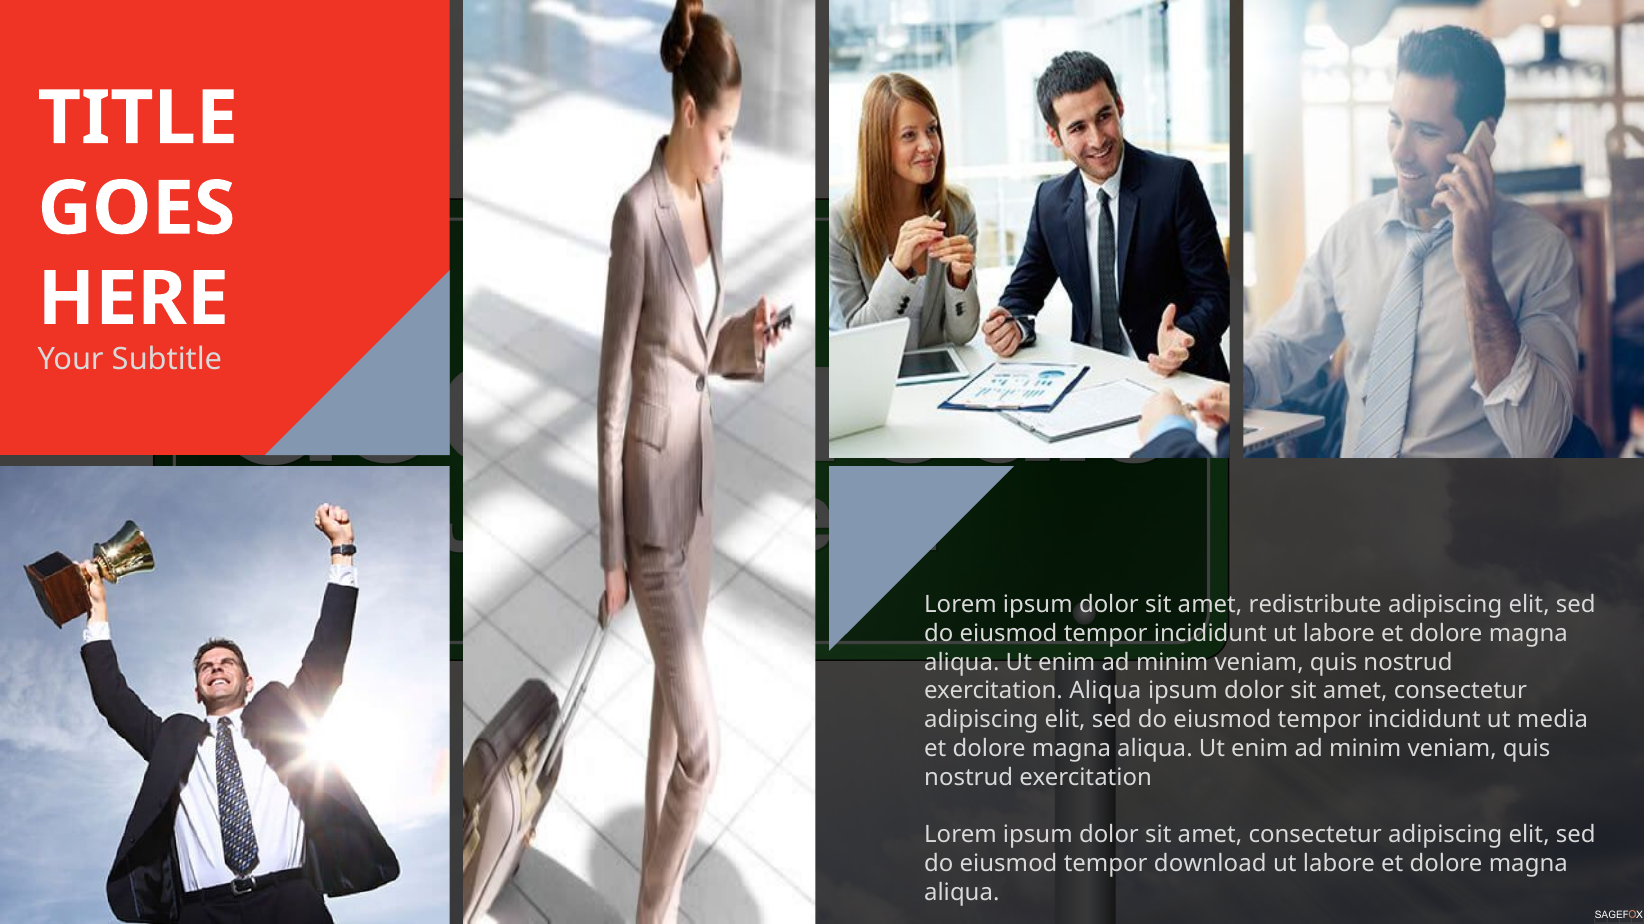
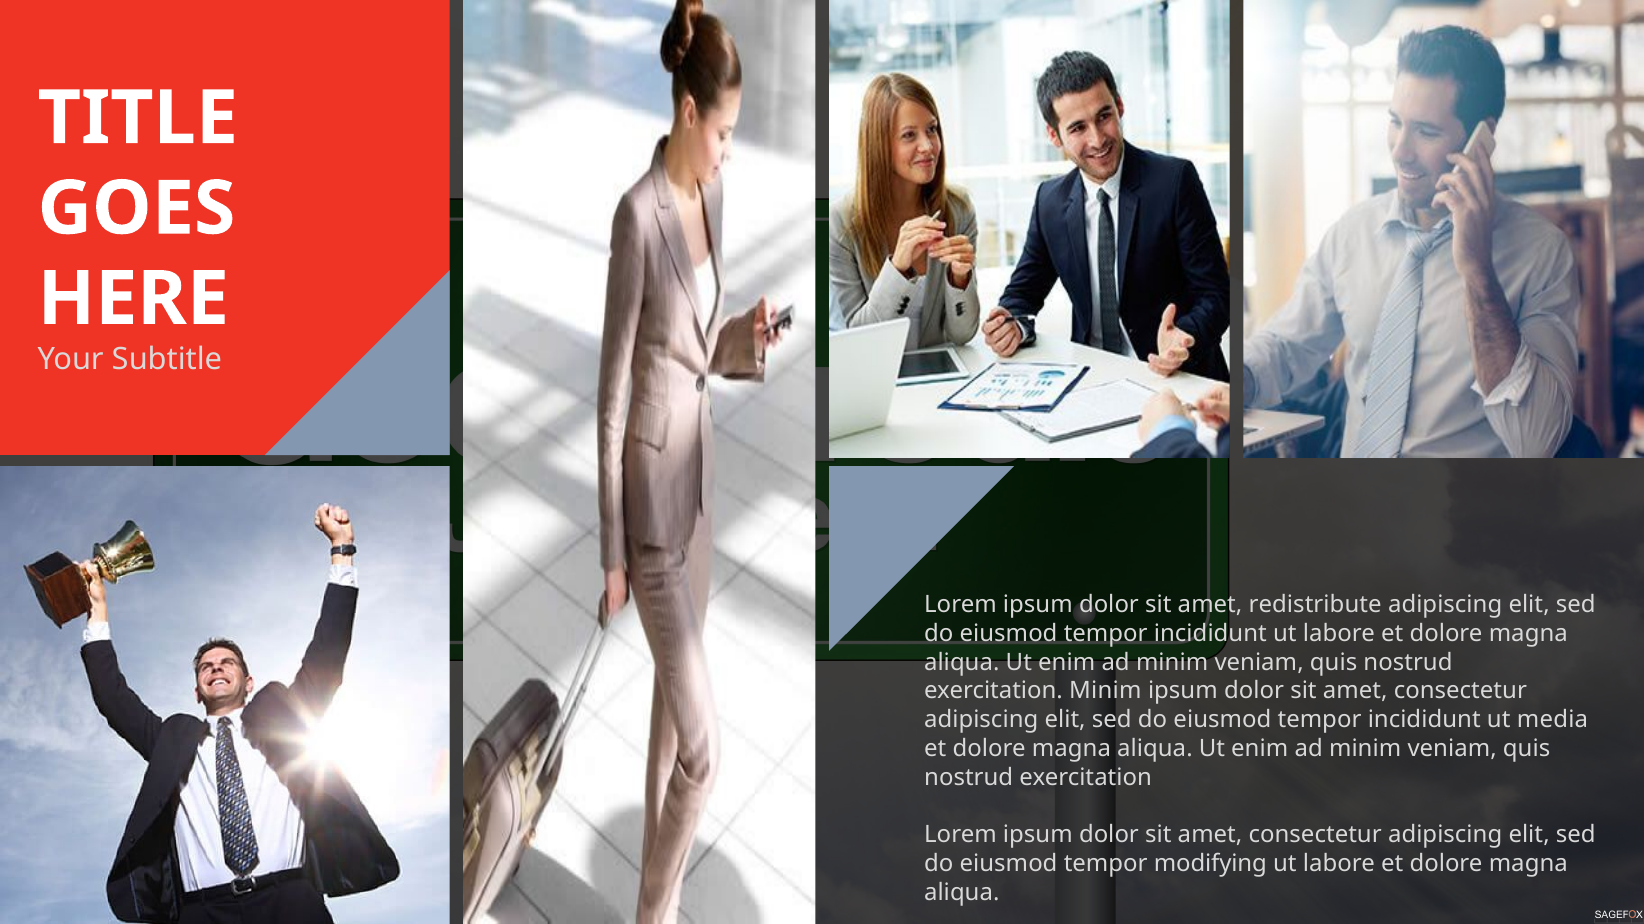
exercitation Aliqua: Aliqua -> Minim
download: download -> modifying
